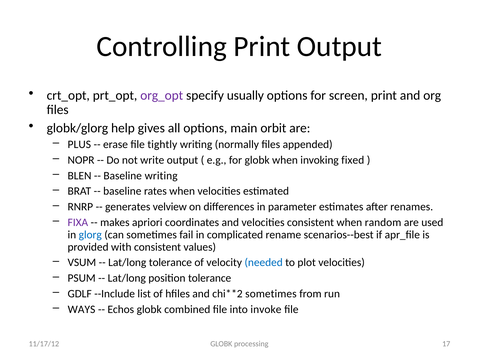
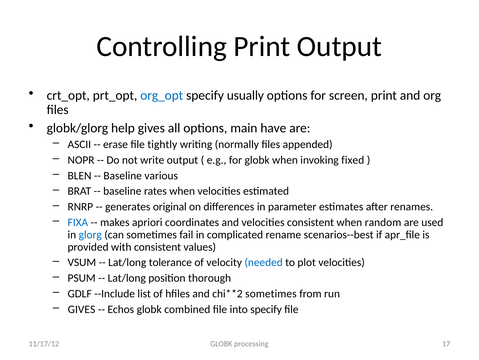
org_opt colour: purple -> blue
orbit: orbit -> have
PLUS: PLUS -> ASCII
Baseline writing: writing -> various
velview: velview -> original
FIXA colour: purple -> blue
position tolerance: tolerance -> thorough
WAYS at (82, 309): WAYS -> GIVES
into invoke: invoke -> specify
